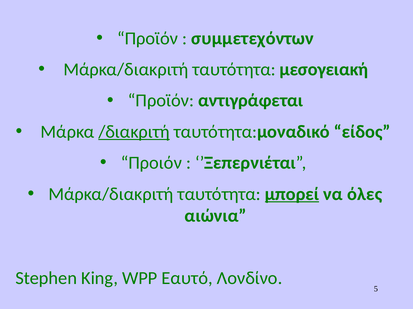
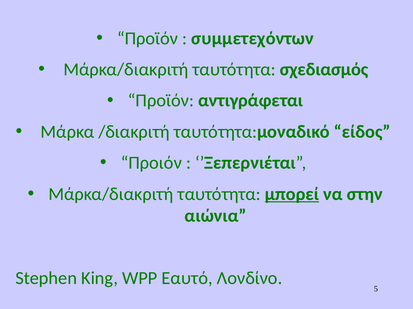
μεσογειακή: μεσογειακή -> σχεδιασμός
/διακριτή underline: present -> none
όλες: όλες -> στην
